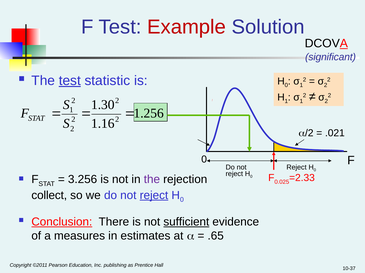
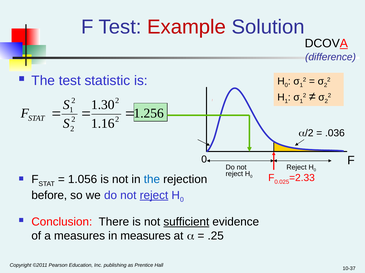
significant: significant -> difference
test at (70, 81) underline: present -> none
.021: .021 -> .036
3.256: 3.256 -> 1.056
the at (152, 180) colour: purple -> blue
collect: collect -> before
Conclusion underline: present -> none
in estimates: estimates -> measures
.65: .65 -> .25
